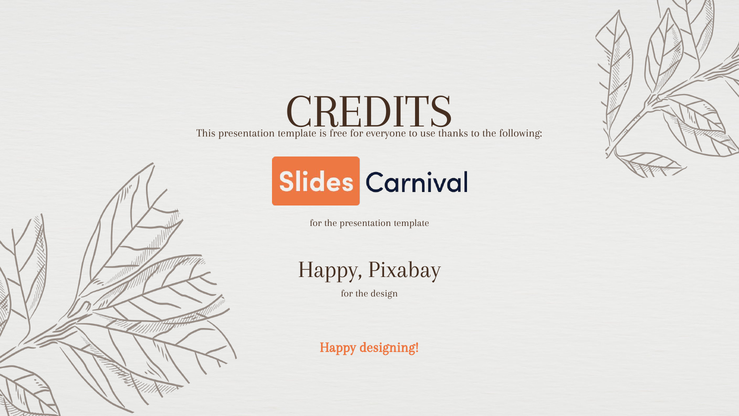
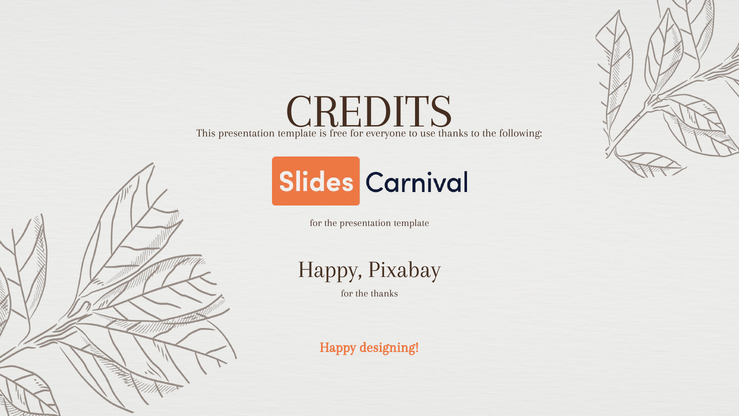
the design: design -> thanks
